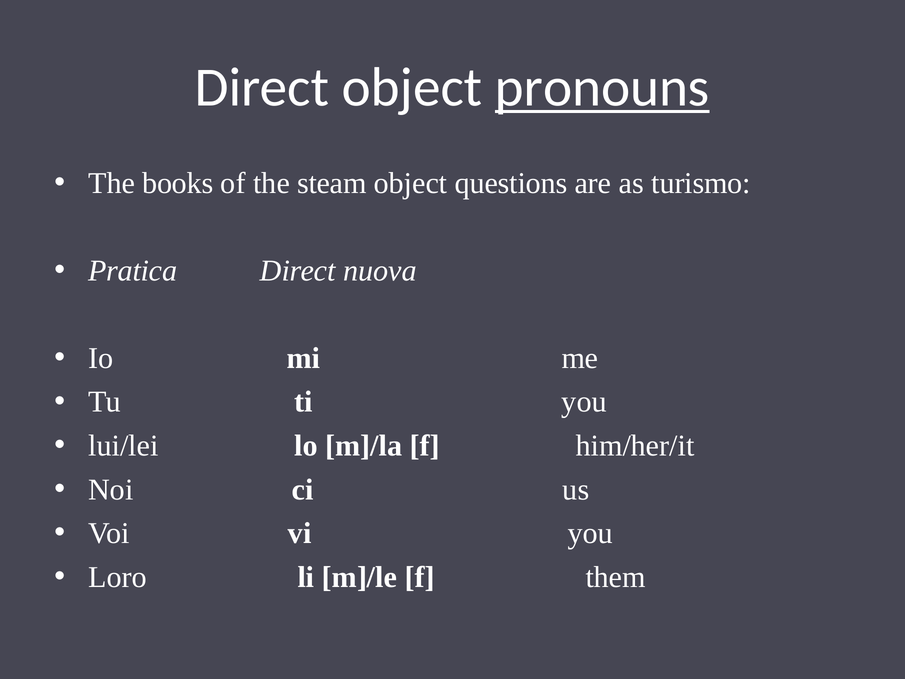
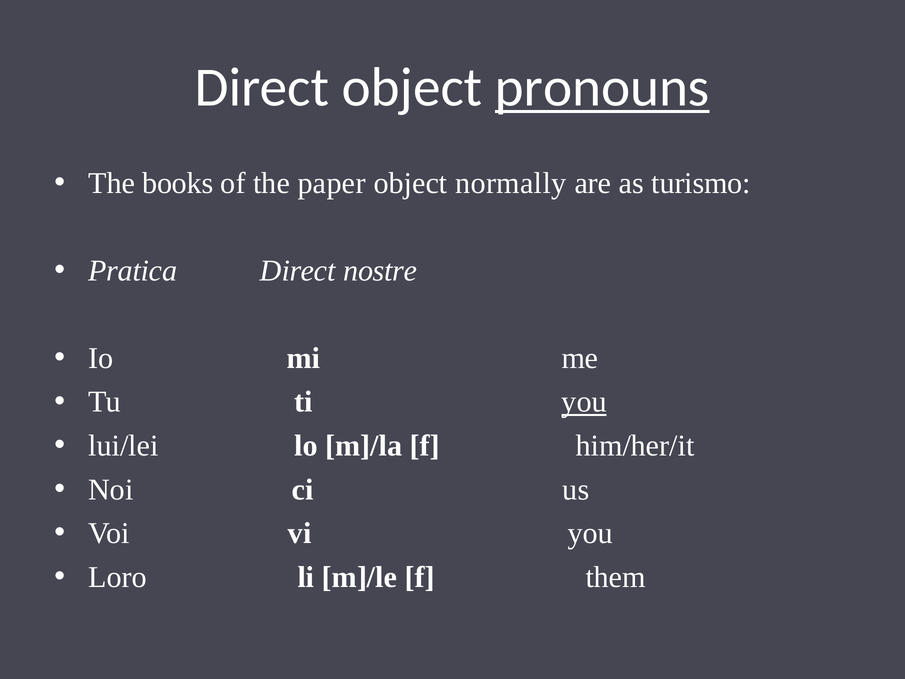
steam: steam -> paper
questions: questions -> normally
nuova: nuova -> nostre
you at (584, 402) underline: none -> present
